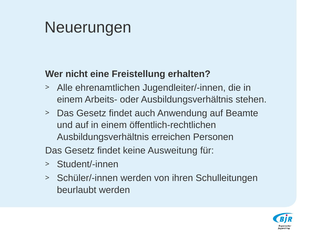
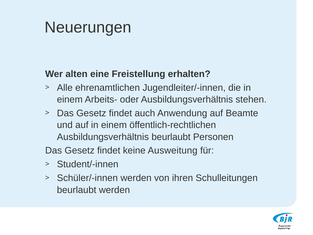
nicht: nicht -> alten
Ausbildungsverhältnis erreichen: erreichen -> beurlaubt
